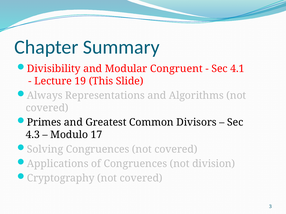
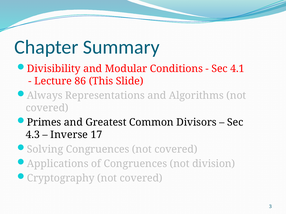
Congruent: Congruent -> Conditions
19: 19 -> 86
Modulo: Modulo -> Inverse
